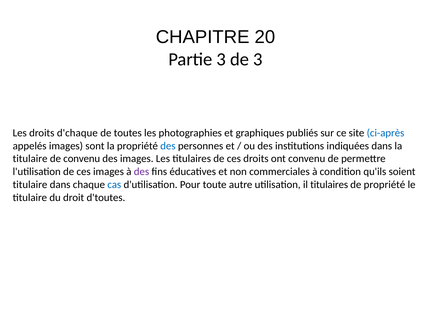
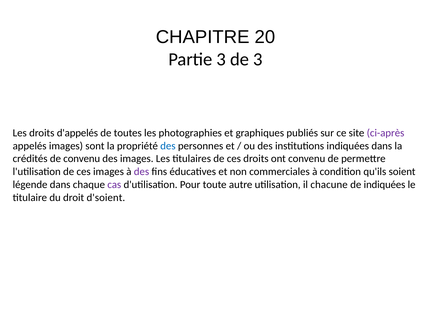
d'chaque: d'chaque -> d'appelés
ci-après colour: blue -> purple
titulaire at (30, 159): titulaire -> crédités
titulaire at (30, 185): titulaire -> légende
cas colour: blue -> purple
il titulaires: titulaires -> chacune
de propriété: propriété -> indiquées
d'toutes: d'toutes -> d'soient
